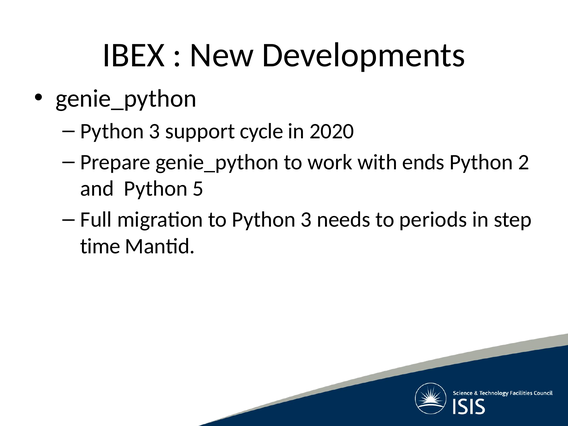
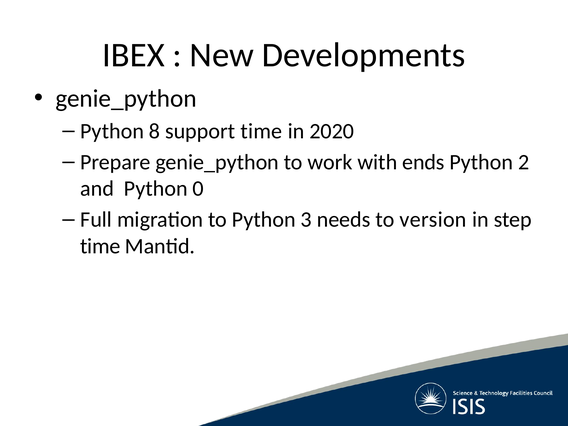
3 at (154, 131): 3 -> 8
support cycle: cycle -> time
5: 5 -> 0
periods: periods -> version
